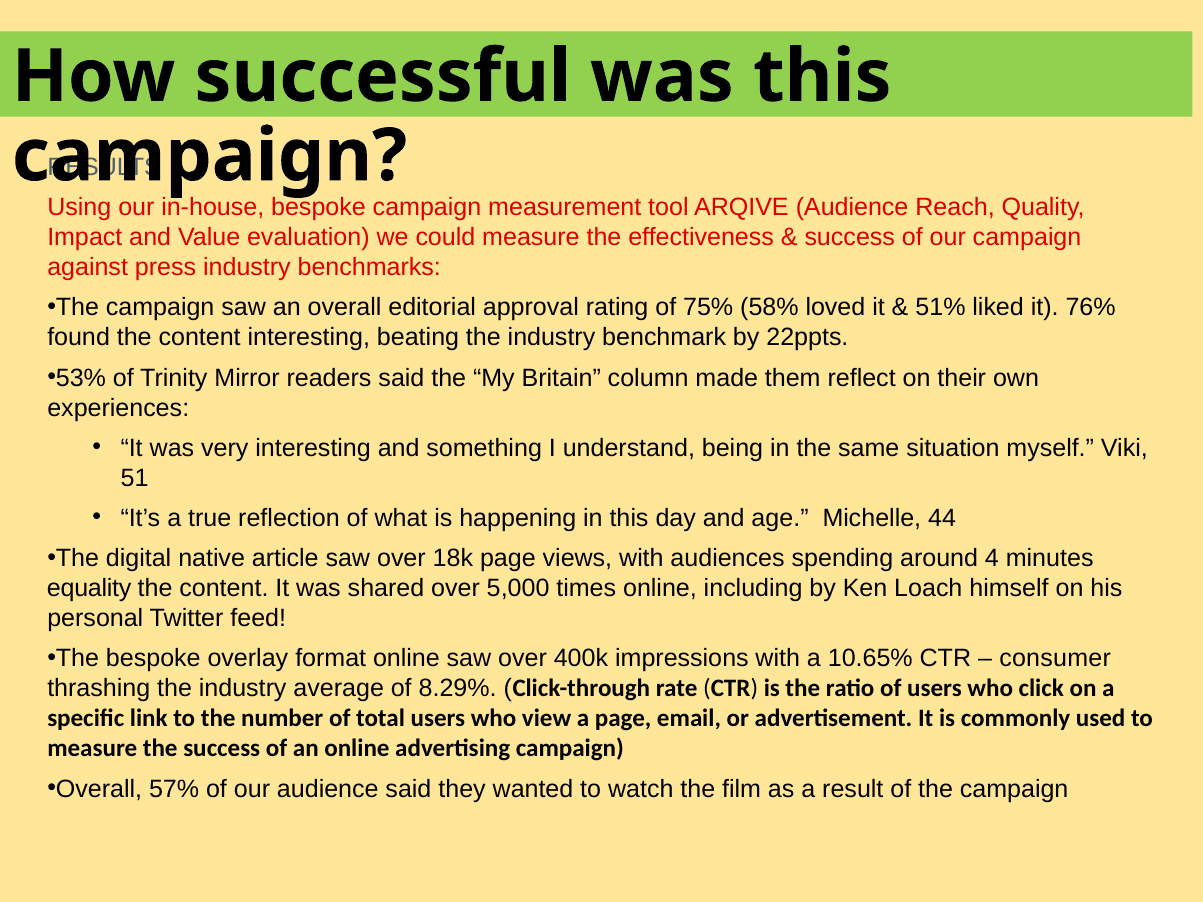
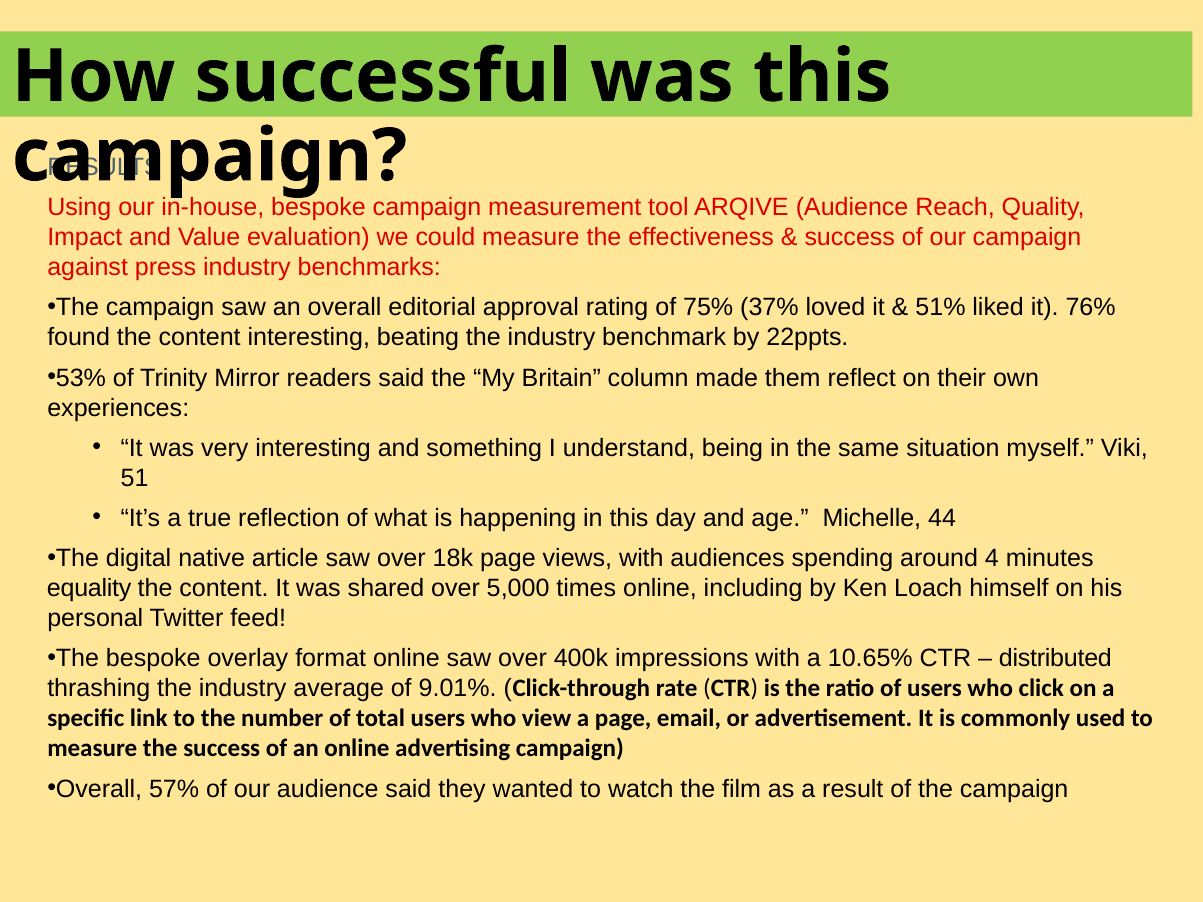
58%: 58% -> 37%
consumer: consumer -> distributed
8.29%: 8.29% -> 9.01%
